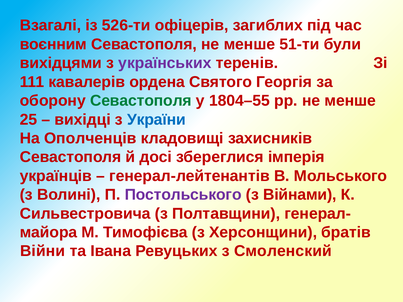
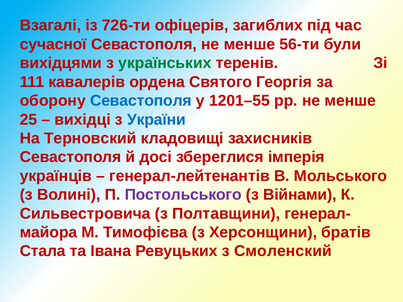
526-ти: 526-ти -> 726-ти
воєнним: воєнним -> сучасної
51-ти: 51-ти -> 56-ти
українських colour: purple -> green
Севастополя at (141, 101) colour: green -> blue
1804–55: 1804–55 -> 1201–55
Ополченців: Ополченців -> Терновский
Війни: Війни -> Стала
